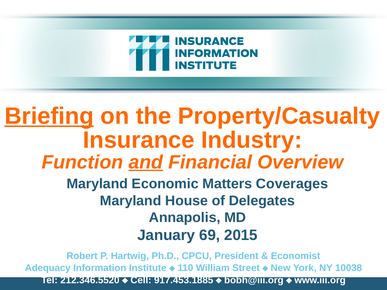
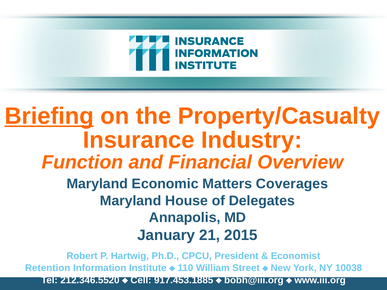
and underline: present -> none
69: 69 -> 21
Adequacy: Adequacy -> Retention
